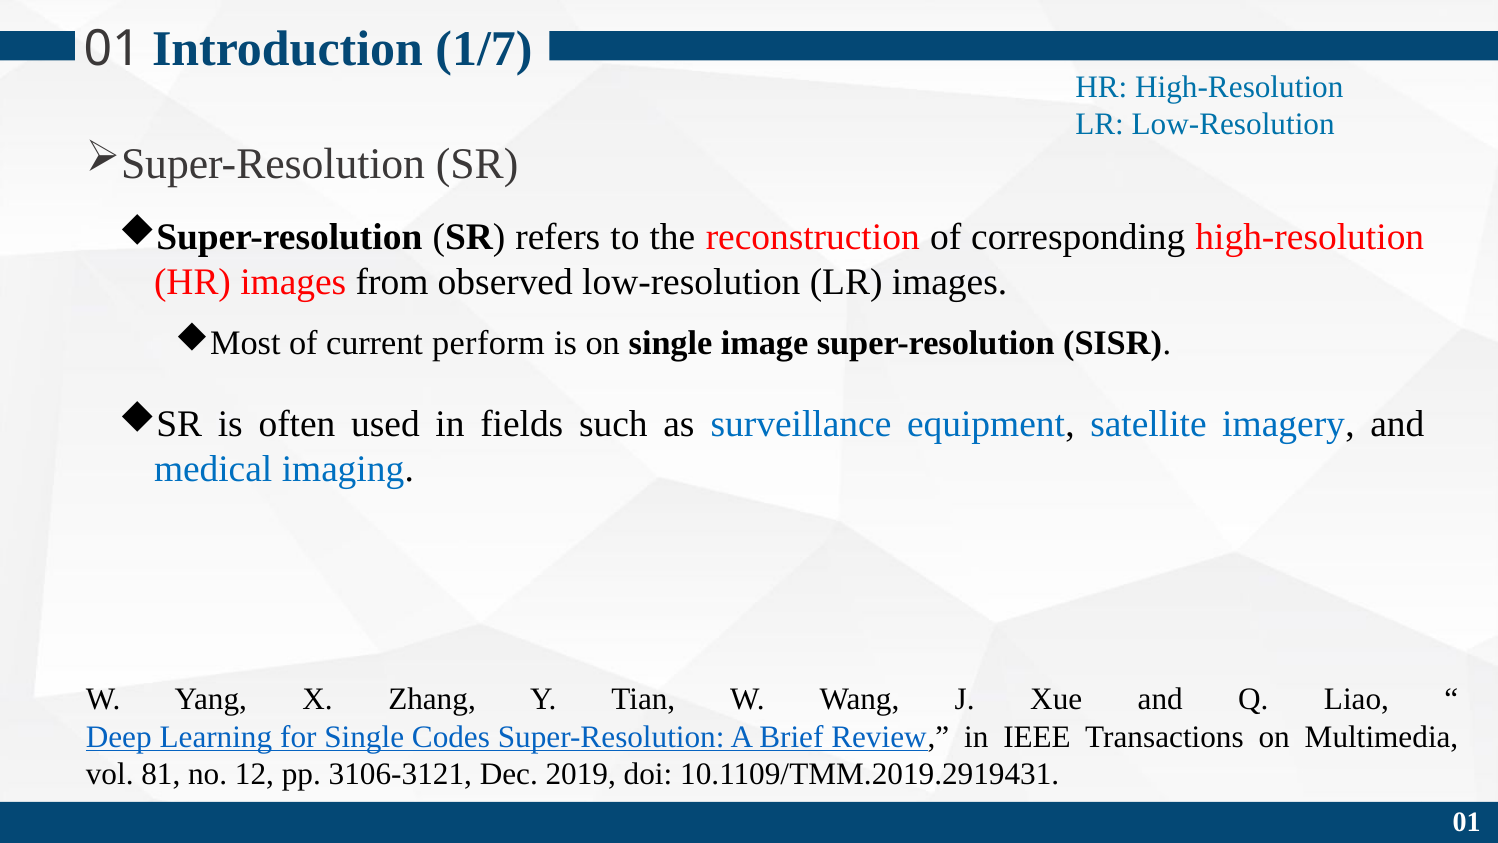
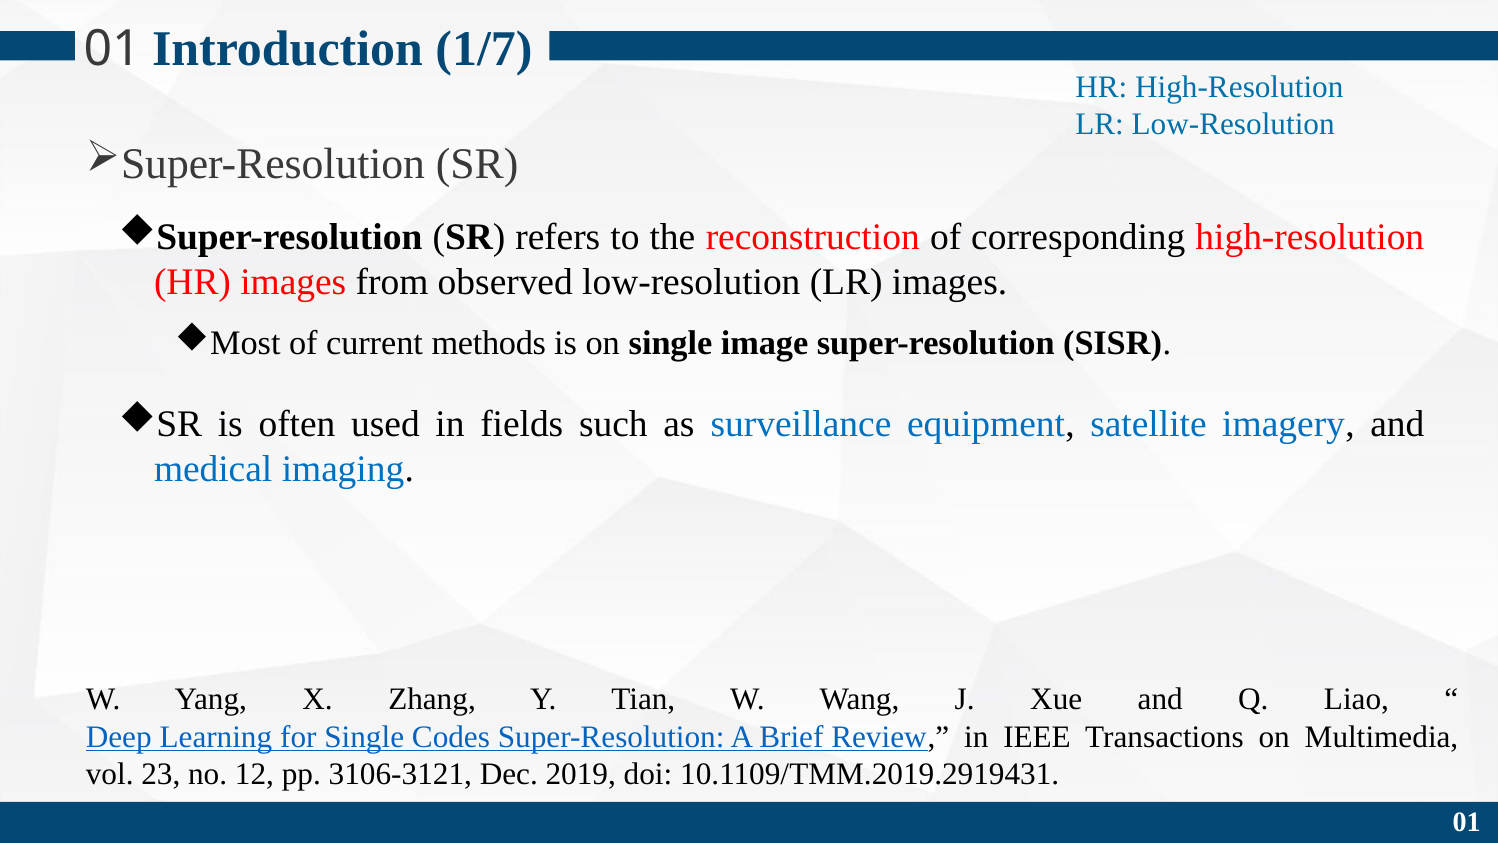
perform: perform -> methods
81: 81 -> 23
